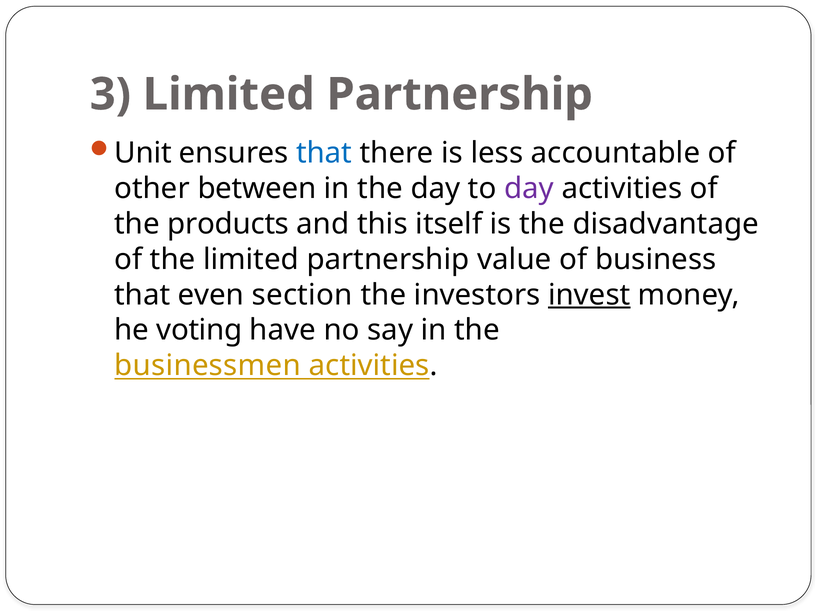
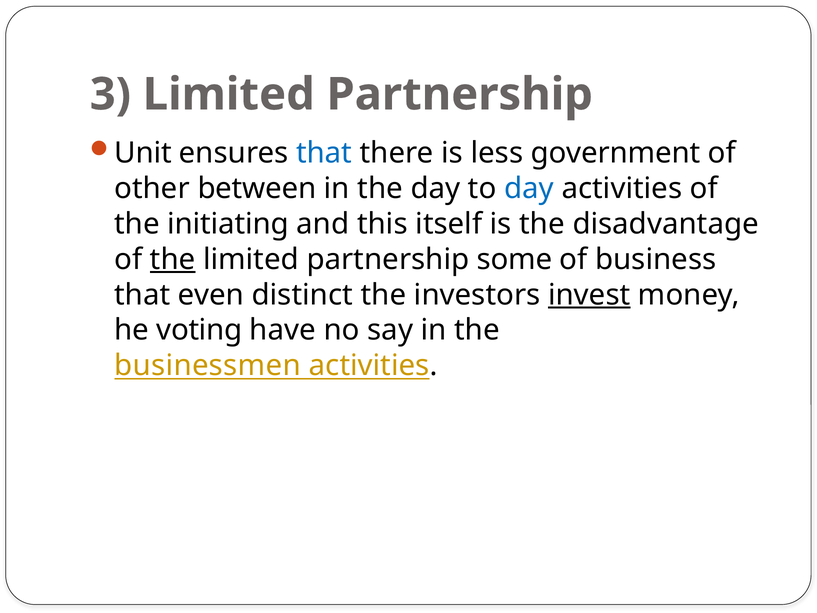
accountable: accountable -> government
day at (529, 189) colour: purple -> blue
products: products -> initiating
the at (173, 259) underline: none -> present
value: value -> some
section: section -> distinct
